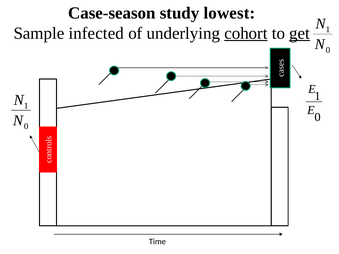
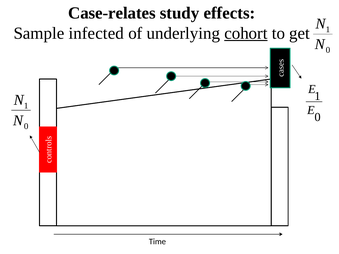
Case-season: Case-season -> Case-relates
lowest: lowest -> effects
get underline: present -> none
